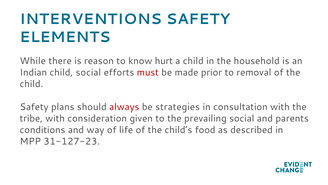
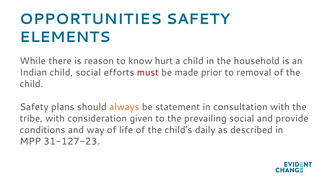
INTERVENTIONS: INTERVENTIONS -> OPPORTUNITIES
always colour: red -> orange
strategies: strategies -> statement
parents: parents -> provide
food: food -> daily
